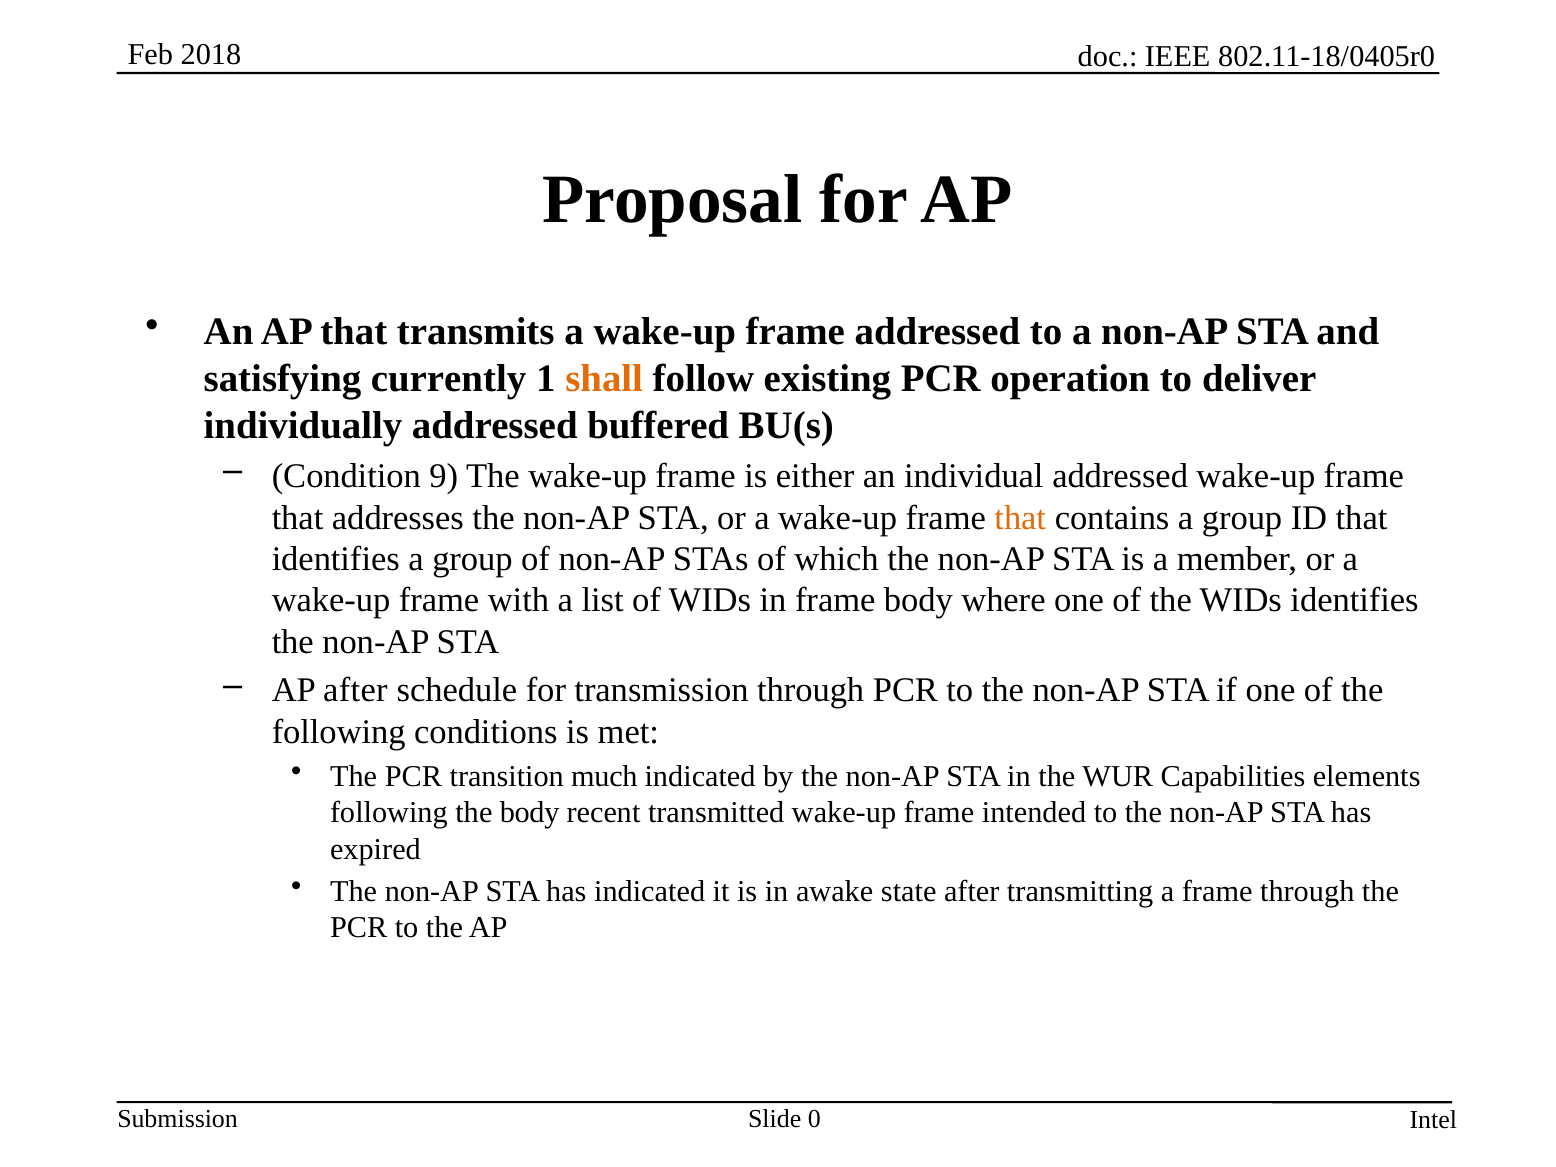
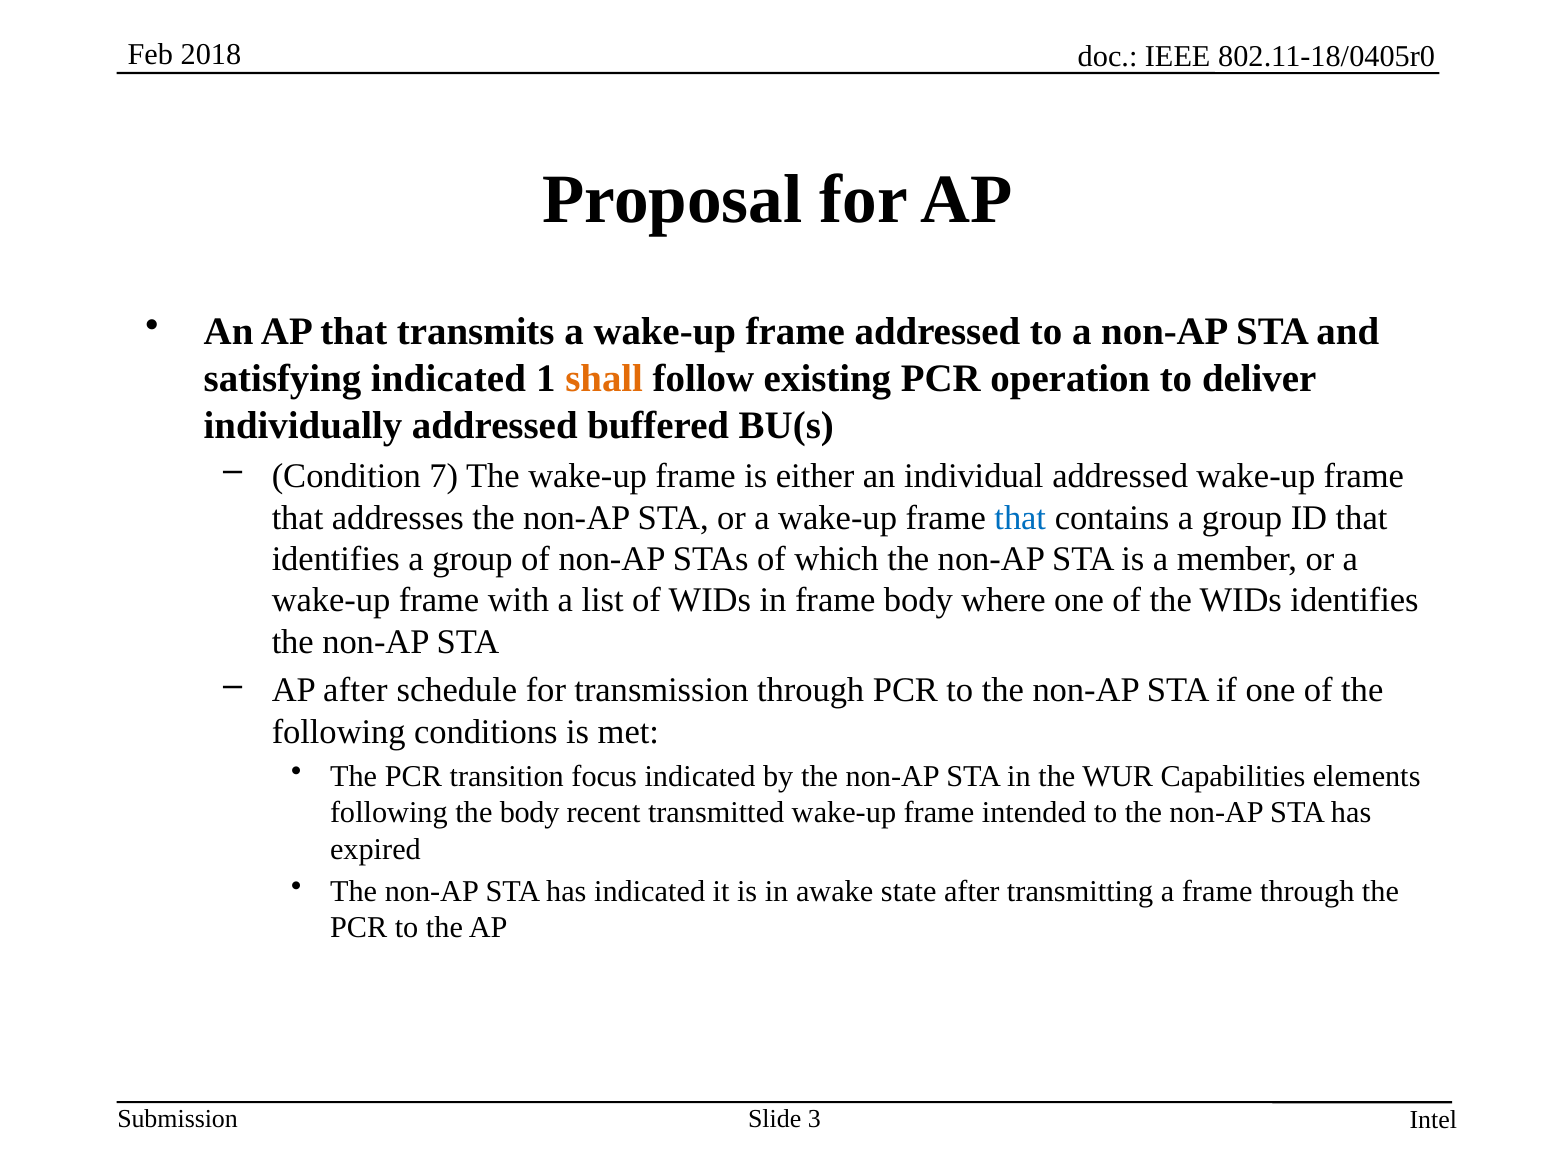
satisfying currently: currently -> indicated
9: 9 -> 7
that at (1020, 518) colour: orange -> blue
much: much -> focus
0: 0 -> 3
